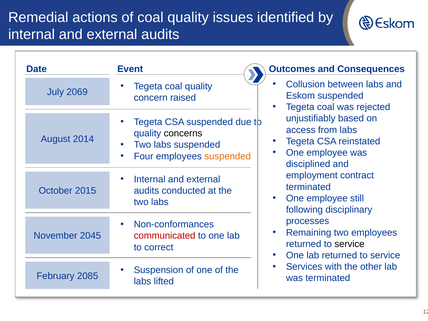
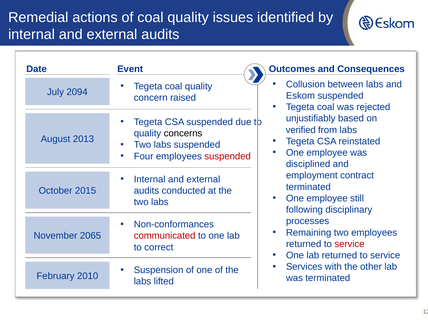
2069: 2069 -> 2094
access: access -> verified
2014: 2014 -> 2013
suspended at (228, 156) colour: orange -> red
2045: 2045 -> 2065
service at (349, 244) colour: black -> red
2085: 2085 -> 2010
